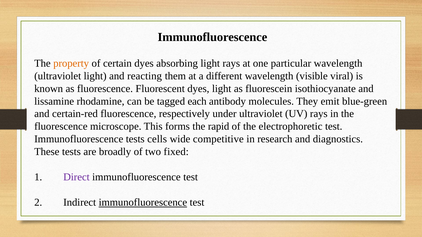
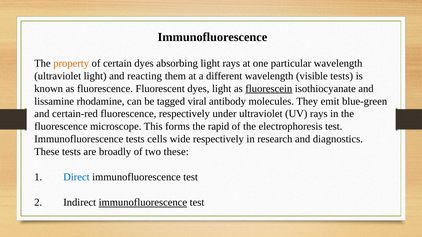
visible viral: viral -> tests
fluorescein underline: none -> present
each: each -> viral
electrophoretic: electrophoretic -> electrophoresis
wide competitive: competitive -> respectively
two fixed: fixed -> these
Direct colour: purple -> blue
